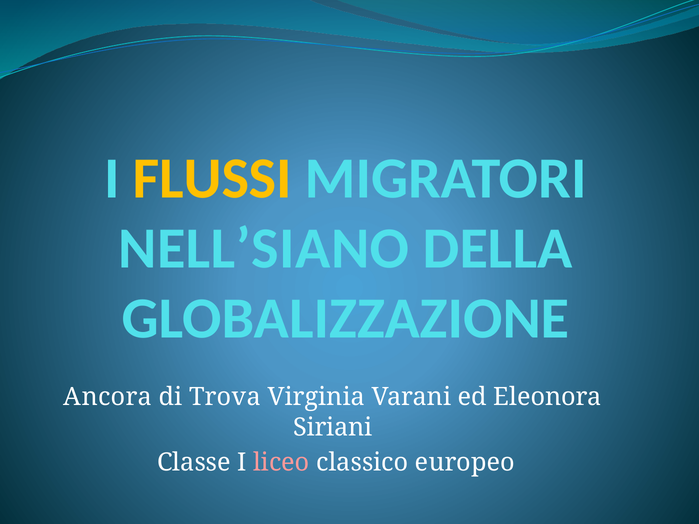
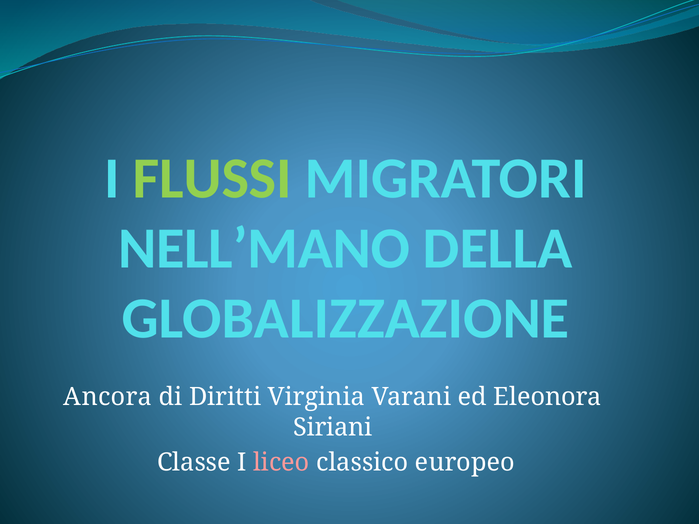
FLUSSI colour: yellow -> light green
NELL’SIANO: NELL’SIANO -> NELL’MANO
Trova: Trova -> Diritti
